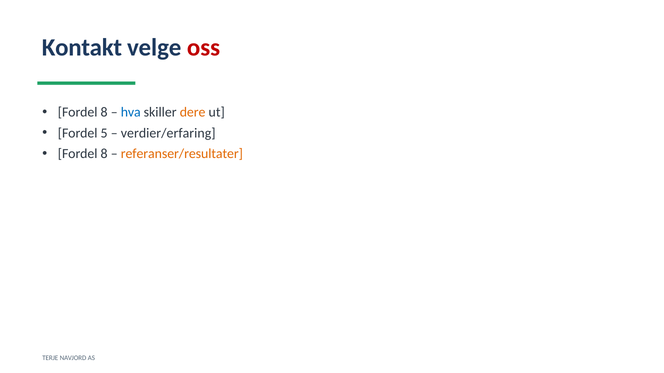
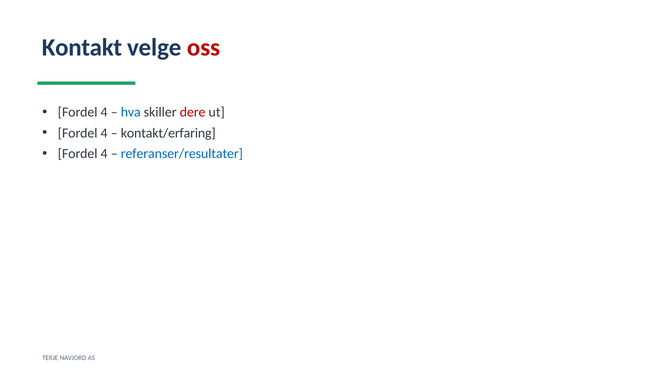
8 at (104, 112): 8 -> 4
dere colour: orange -> red
5 at (104, 133): 5 -> 4
verdier/erfaring: verdier/erfaring -> kontakt/erfaring
8 at (104, 154): 8 -> 4
referanser/resultater colour: orange -> blue
